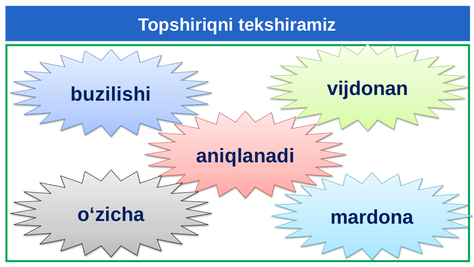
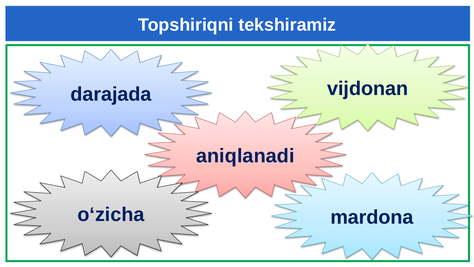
buzilishi: buzilishi -> darajada
